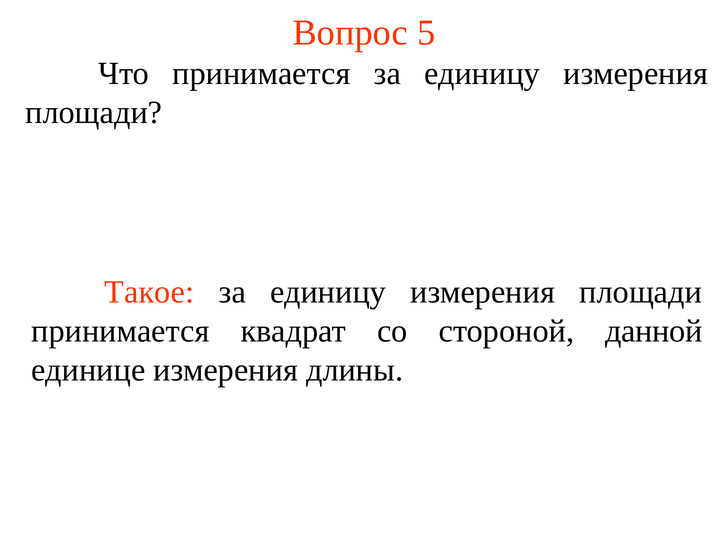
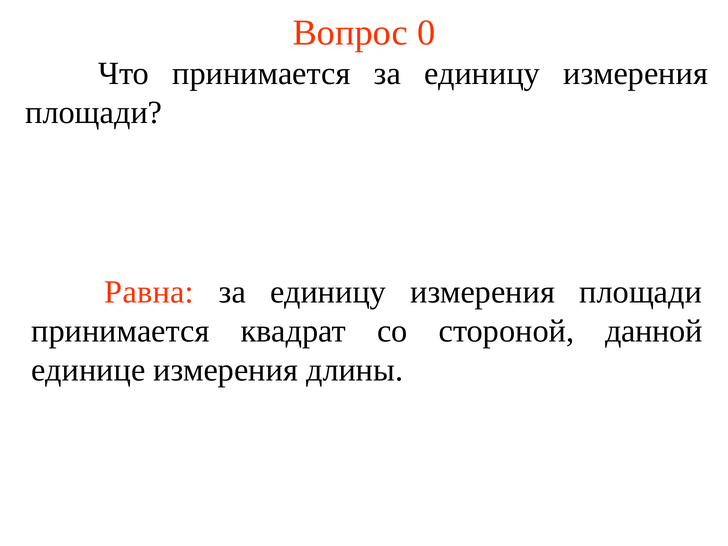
5: 5 -> 0
Такое: Такое -> Равна
